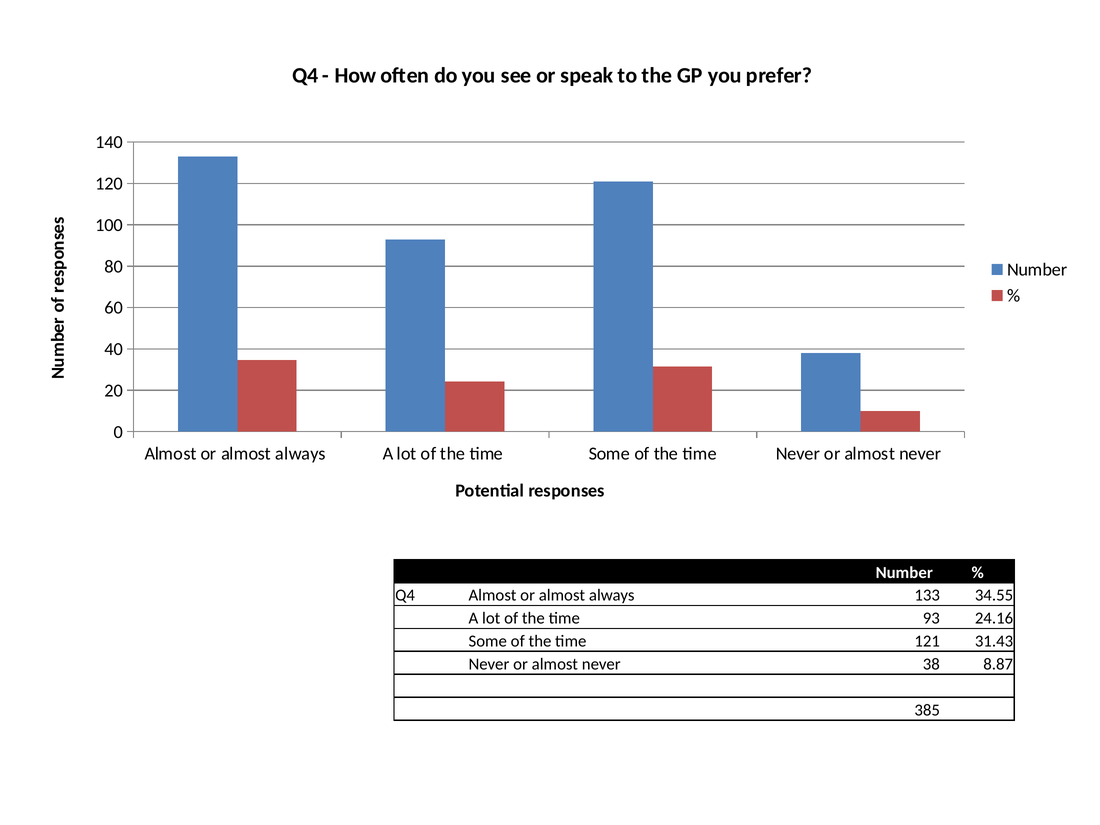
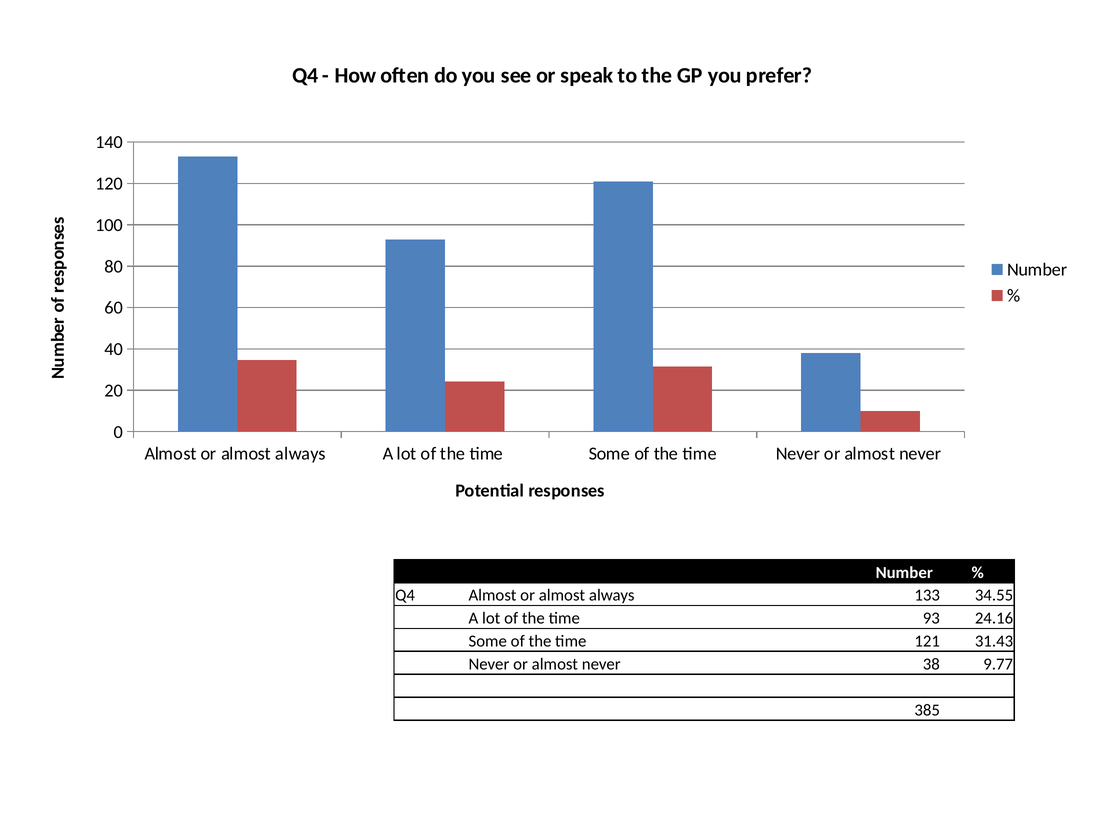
8.87: 8.87 -> 9.77
